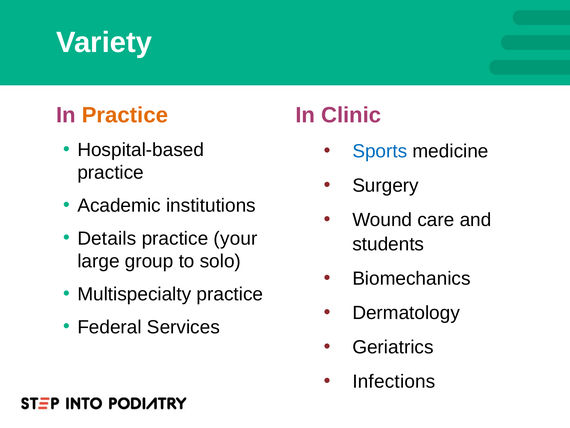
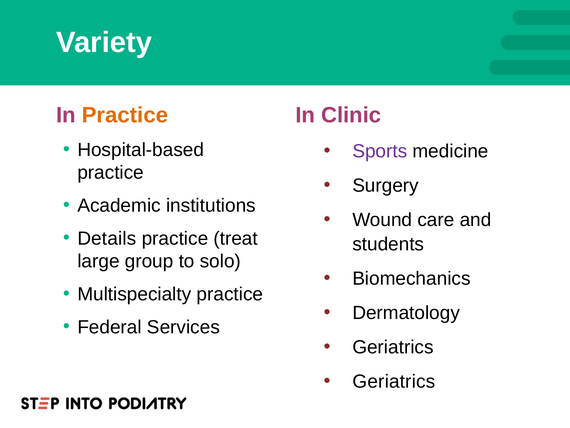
Sports colour: blue -> purple
your: your -> treat
Infections at (394, 381): Infections -> Geriatrics
